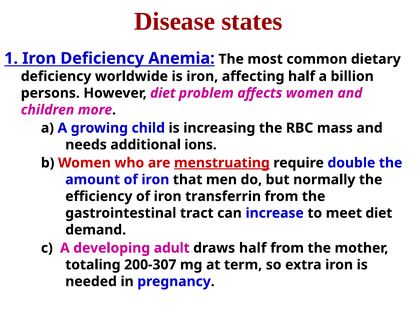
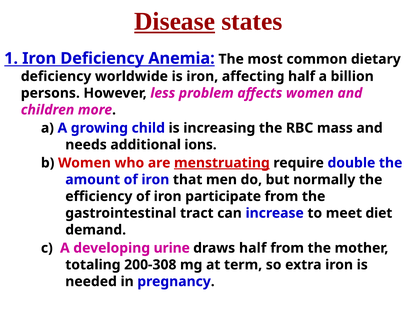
Disease underline: none -> present
However diet: diet -> less
transferrin: transferrin -> participate
adult: adult -> urine
200-307: 200-307 -> 200-308
